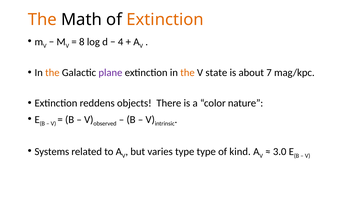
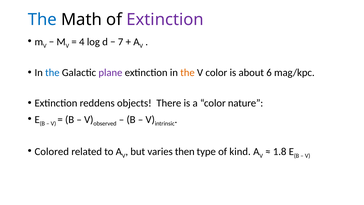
The at (42, 20) colour: orange -> blue
Extinction at (165, 20) colour: orange -> purple
8: 8 -> 4
4: 4 -> 7
the at (52, 72) colour: orange -> blue
V state: state -> color
7: 7 -> 6
Systems: Systems -> Colored
varies type: type -> then
3.0: 3.0 -> 1.8
